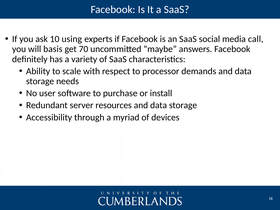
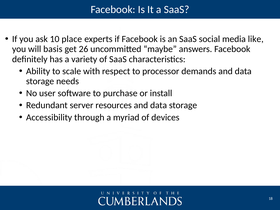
using: using -> place
call: call -> like
70: 70 -> 26
